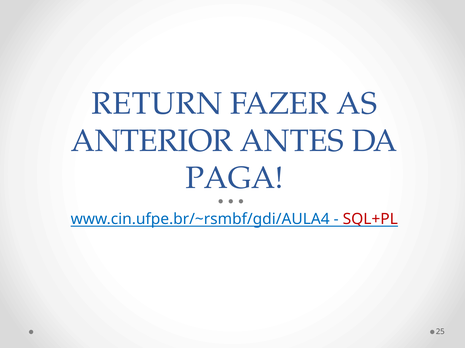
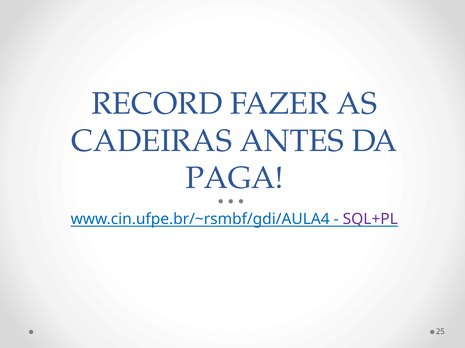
RETURN: RETURN -> RECORD
ANTERIOR: ANTERIOR -> CADEIRAS
SQL+PL colour: red -> purple
